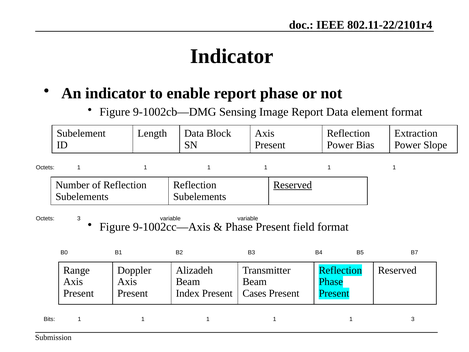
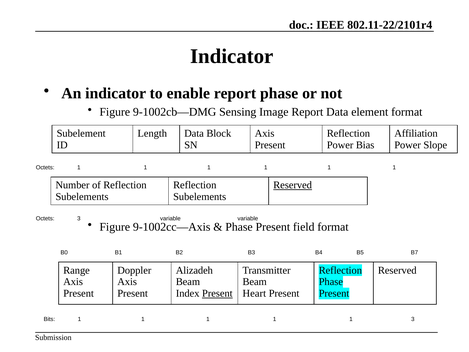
Extraction: Extraction -> Affiliation
Present at (217, 293) underline: none -> present
Cases: Cases -> Heart
